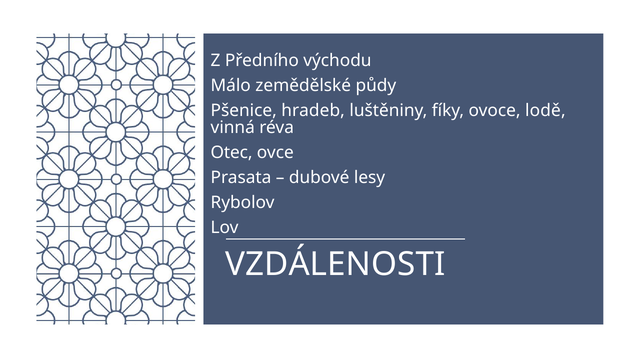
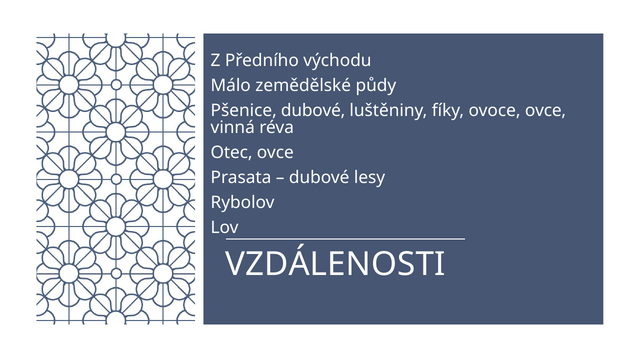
Pšenice hradeb: hradeb -> dubové
ovoce lodě: lodě -> ovce
